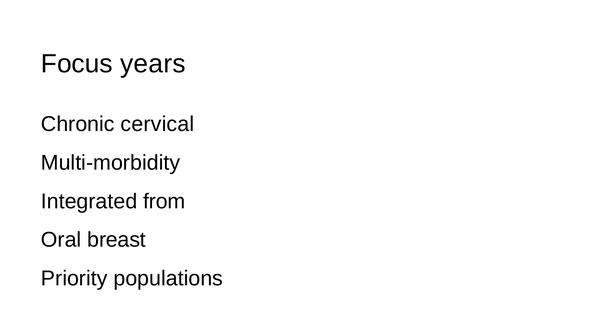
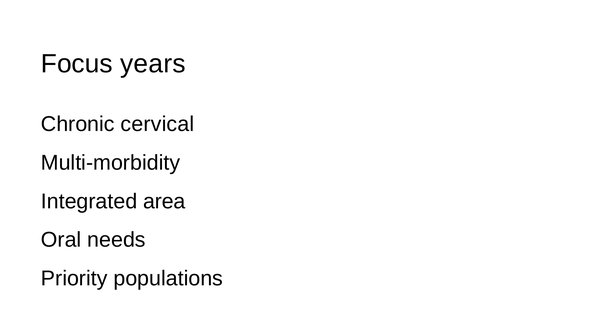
from: from -> area
breast: breast -> needs
